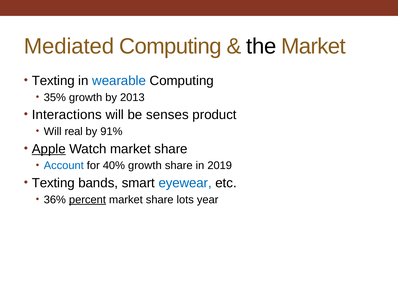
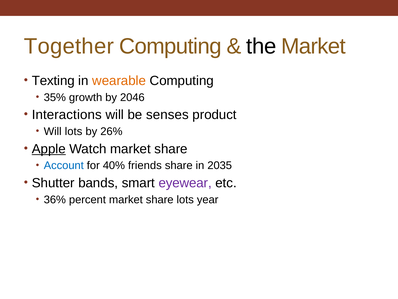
Mediated: Mediated -> Together
wearable colour: blue -> orange
2013: 2013 -> 2046
Will real: real -> lots
91%: 91% -> 26%
40% growth: growth -> friends
2019: 2019 -> 2035
Texting at (53, 183): Texting -> Shutter
eyewear colour: blue -> purple
percent underline: present -> none
